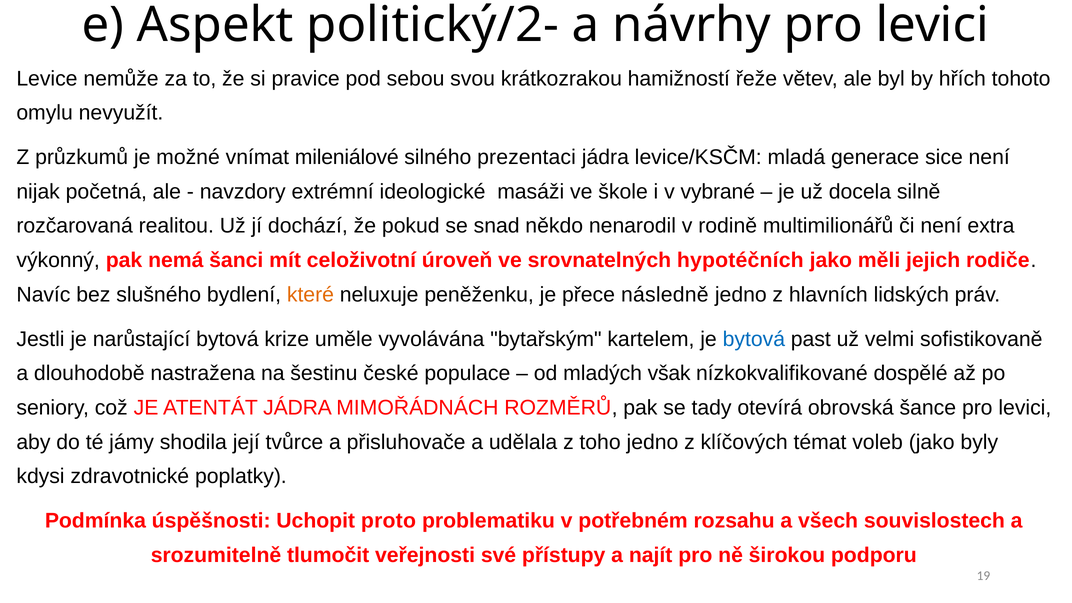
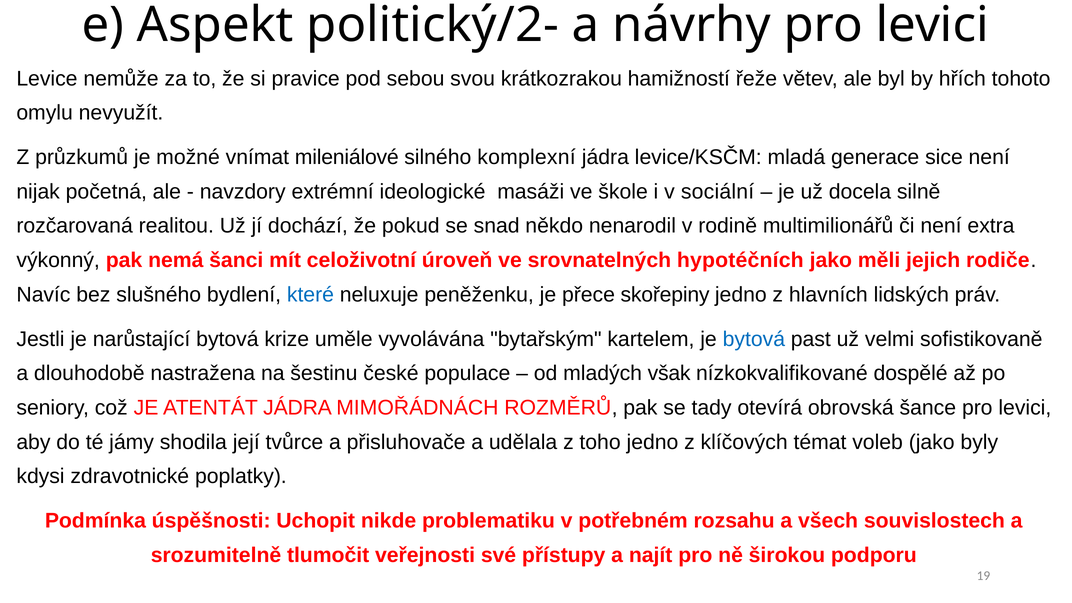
prezentaci: prezentaci -> komplexní
vybrané: vybrané -> sociální
které colour: orange -> blue
následně: následně -> skořepiny
proto: proto -> nikde
